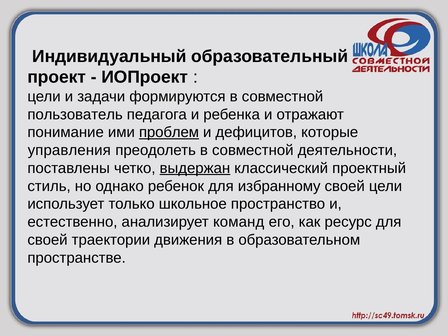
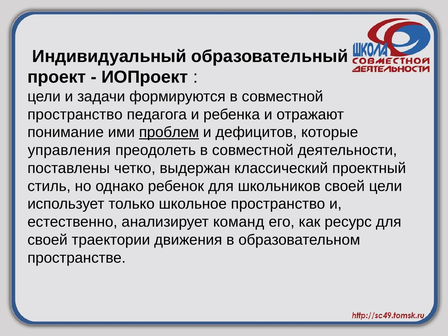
пользователь at (75, 114): пользователь -> пространство
выдержан underline: present -> none
избранному: избранному -> школьников
